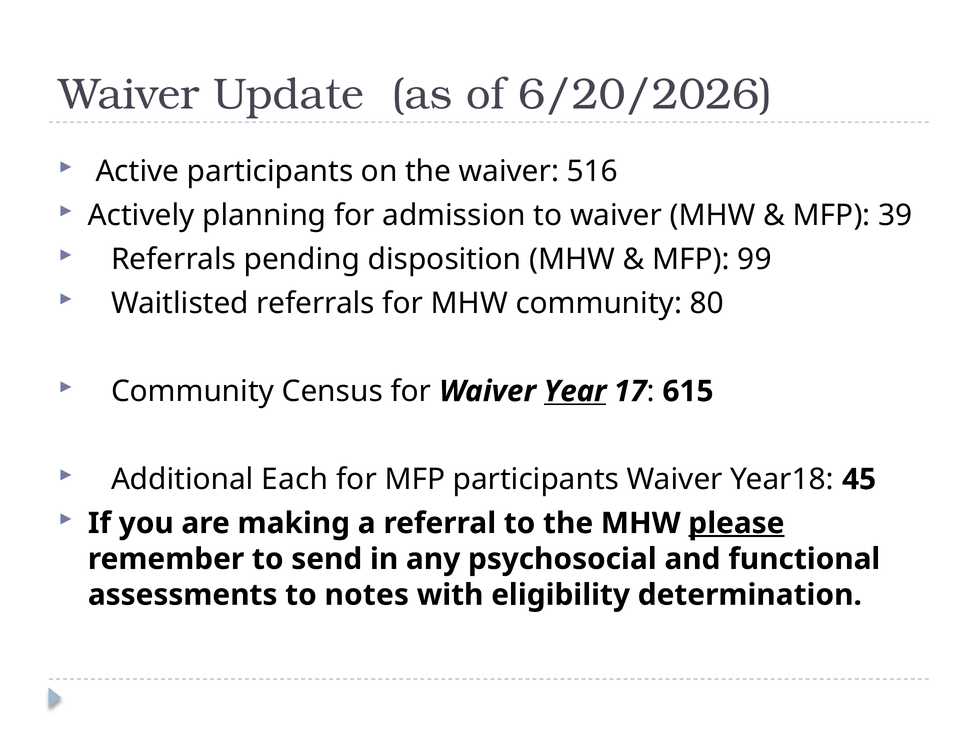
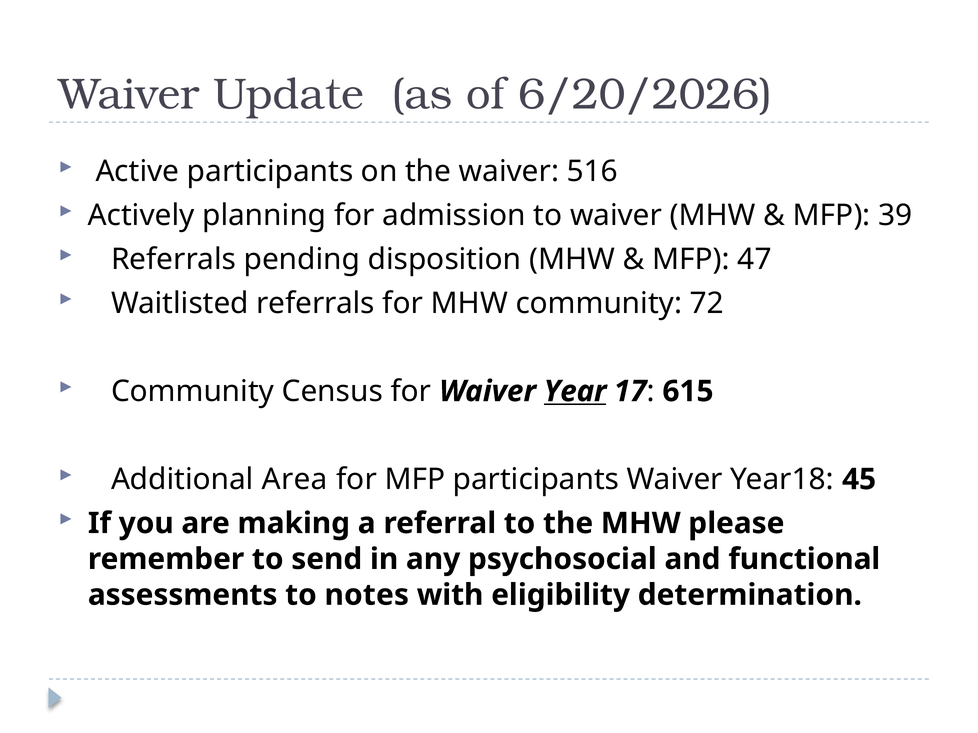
99: 99 -> 47
80: 80 -> 72
Each: Each -> Area
please underline: present -> none
